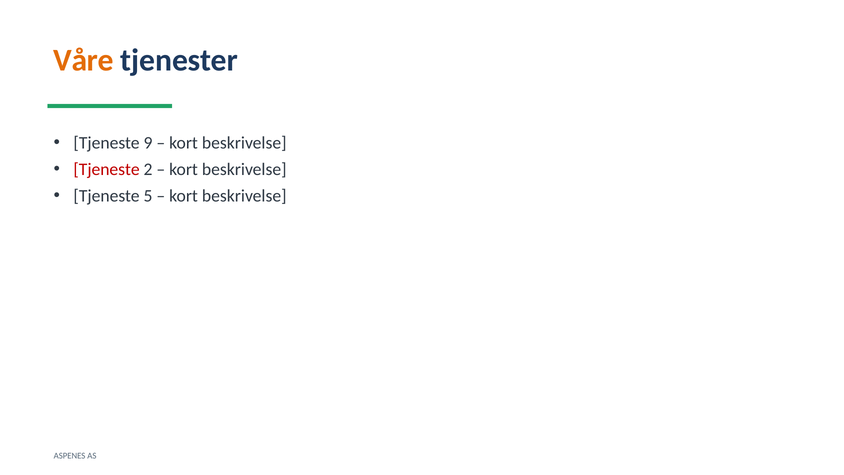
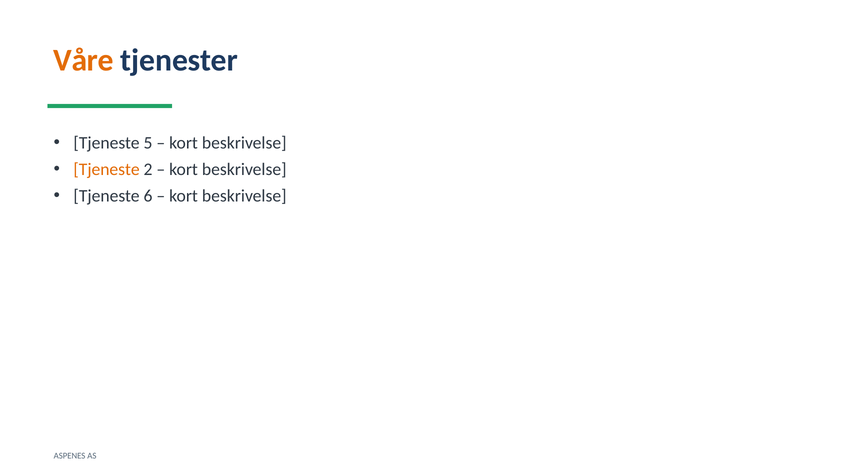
9: 9 -> 5
Tjeneste at (107, 169) colour: red -> orange
5: 5 -> 6
